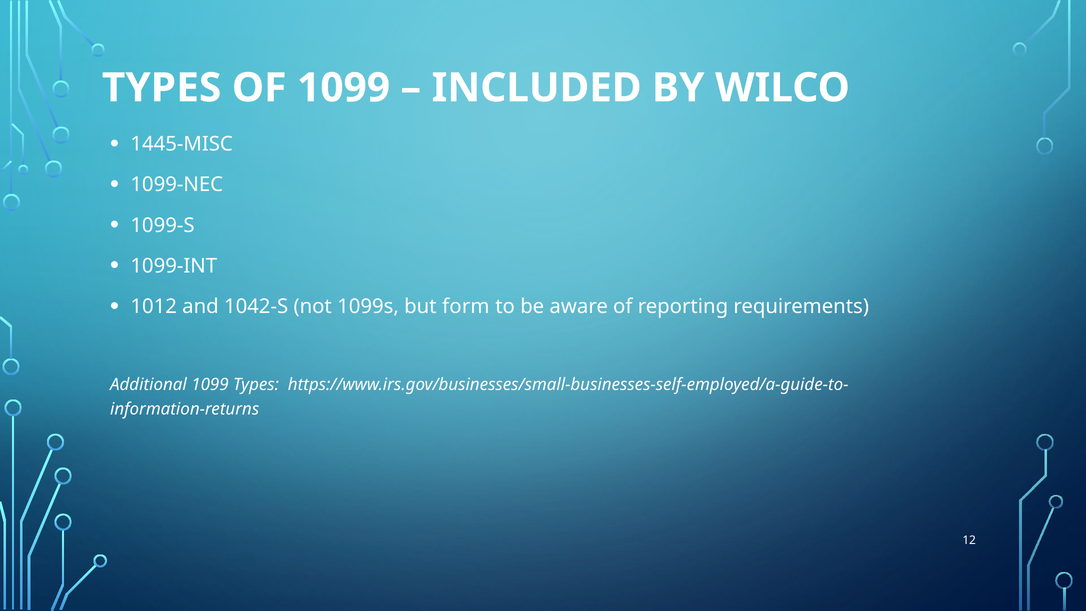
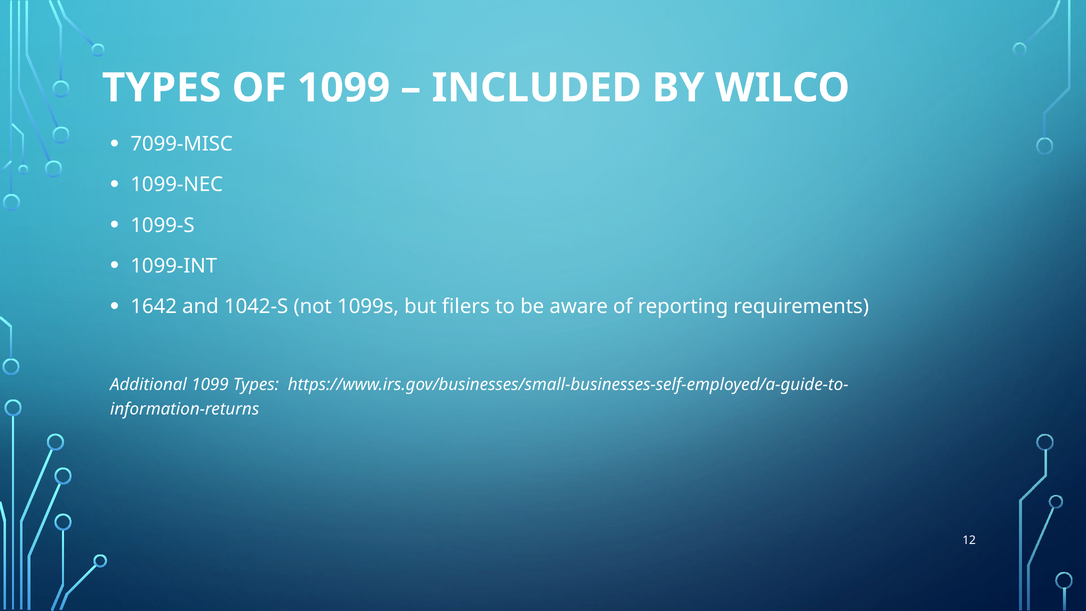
1445-MISC: 1445-MISC -> 7099-MISC
1012: 1012 -> 1642
form: form -> filers
